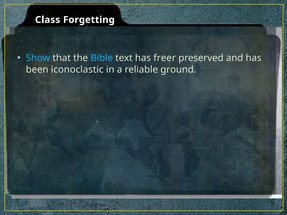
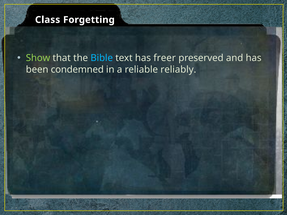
Show colour: light blue -> light green
iconoclastic: iconoclastic -> condemned
ground: ground -> reliably
